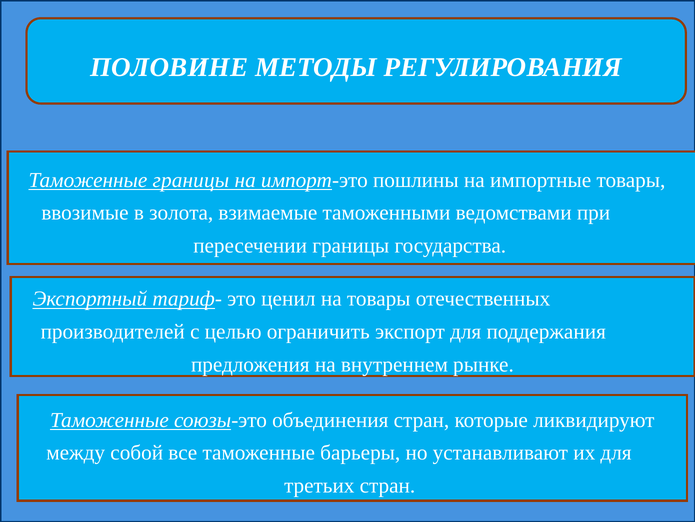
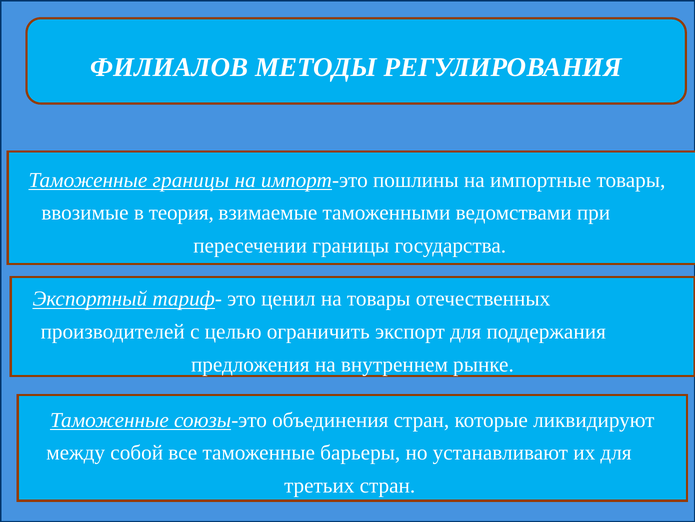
ПОЛОВИНЕ: ПОЛОВИНЕ -> ФИЛИАЛОВ
золота: золота -> теория
